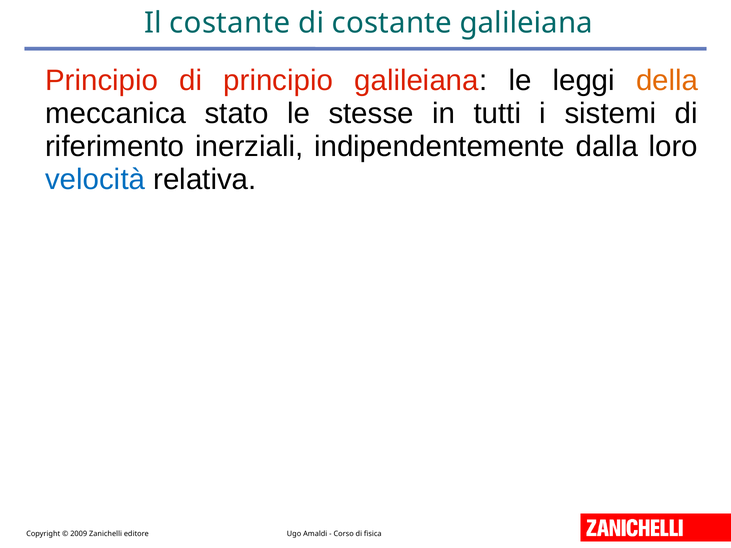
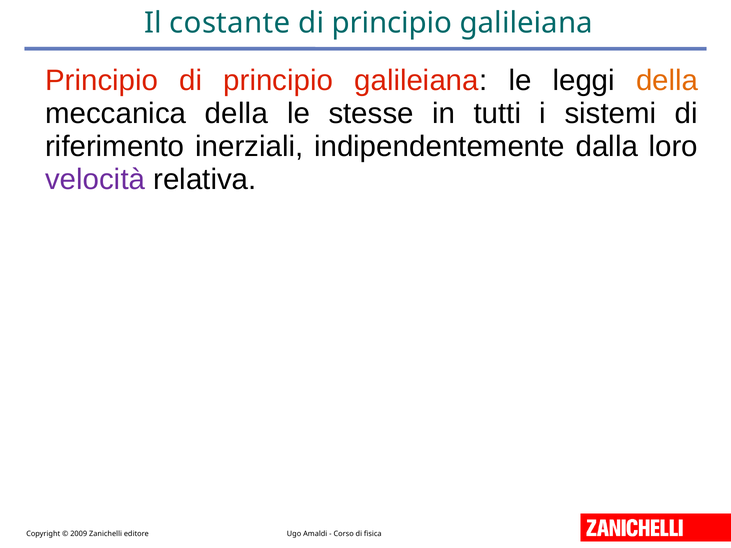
costante at (392, 23): costante -> principio
meccanica stato: stato -> della
velocità colour: blue -> purple
